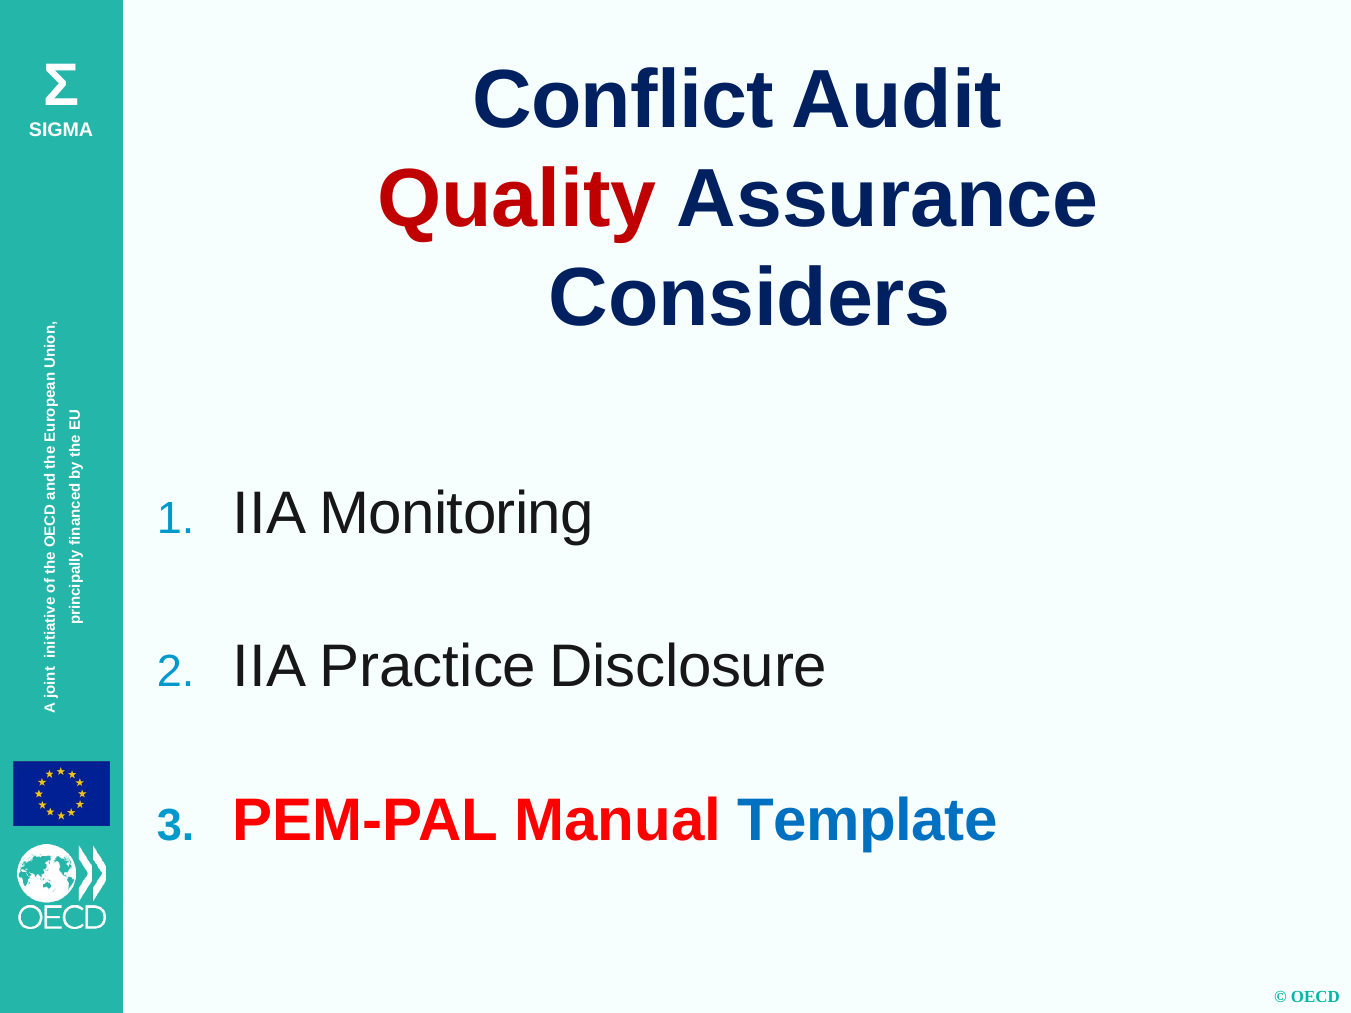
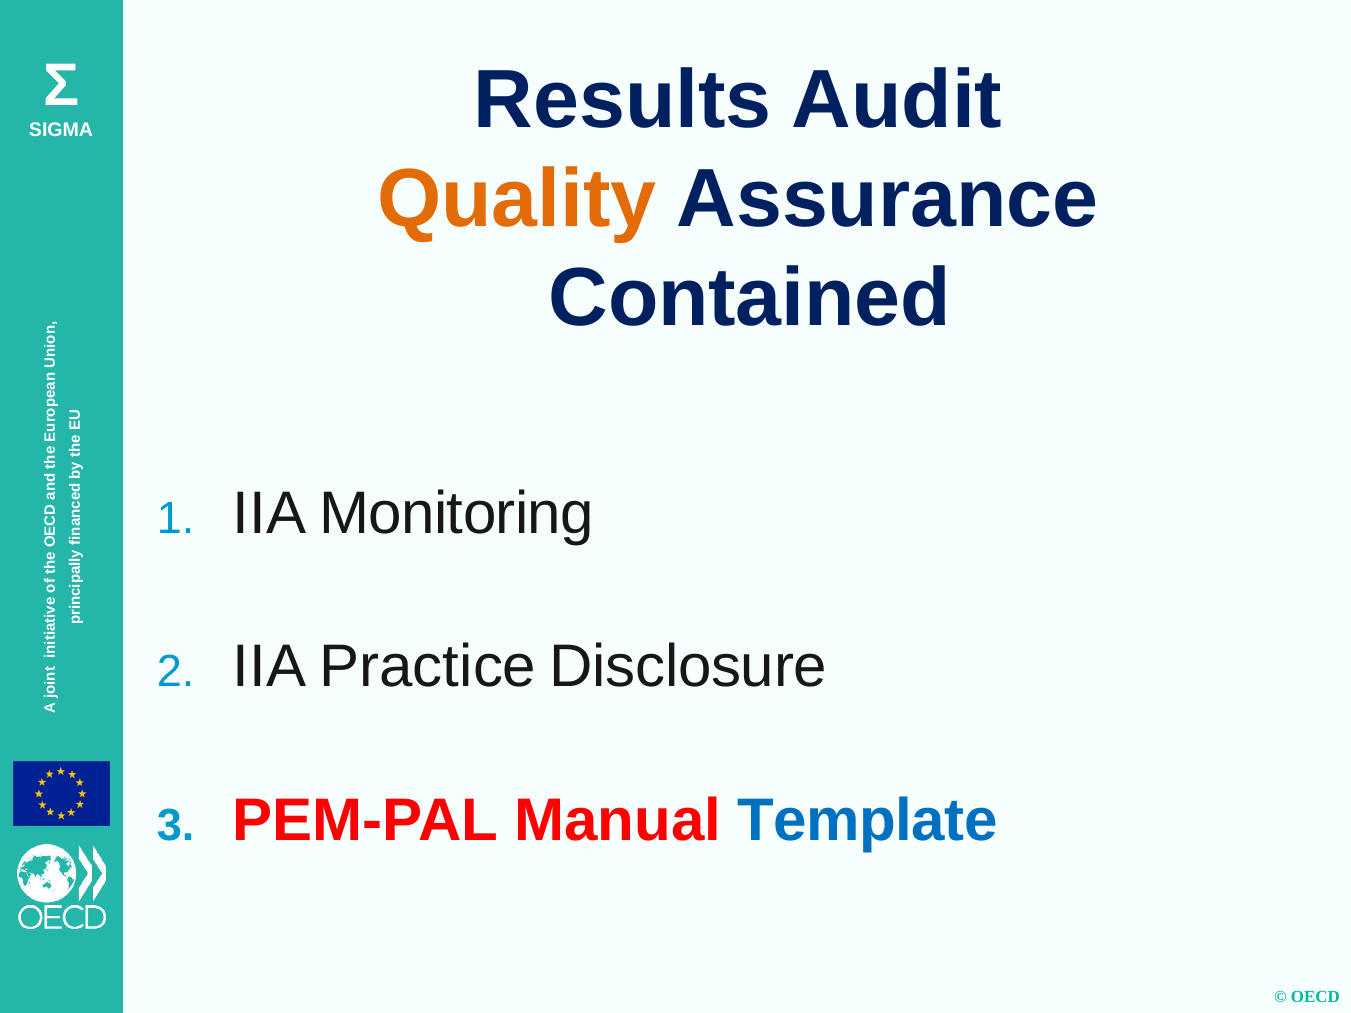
Conflict: Conflict -> Results
Quality colour: red -> orange
Considers: Considers -> Contained
